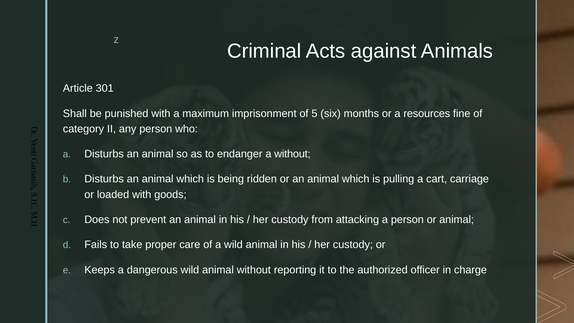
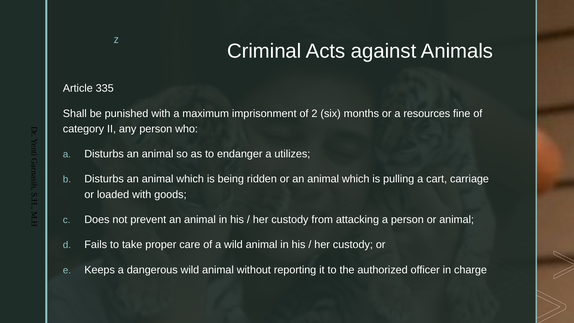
301: 301 -> 335
5: 5 -> 2
a without: without -> utilizes
